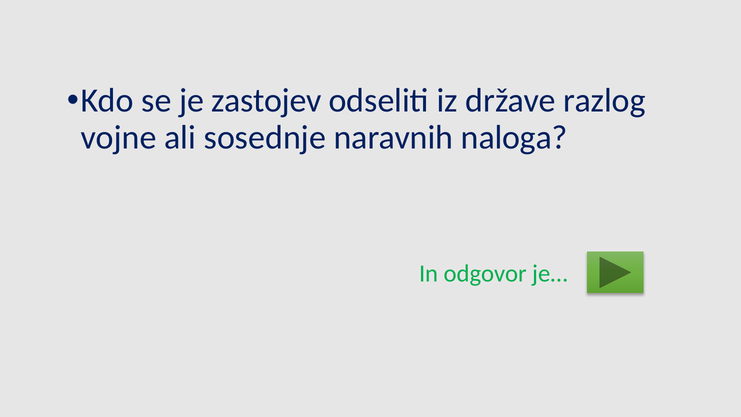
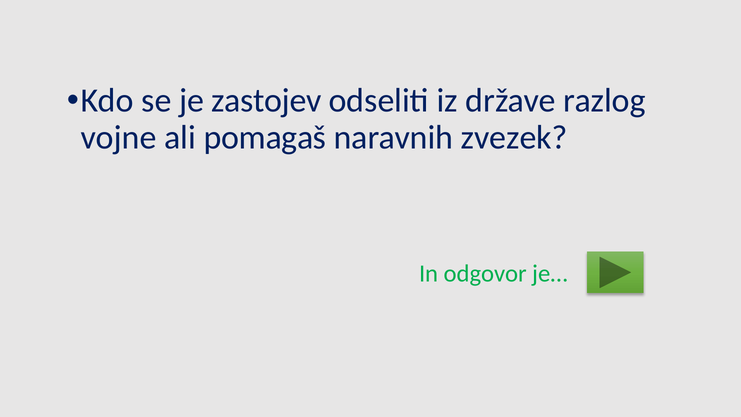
sosednje: sosednje -> pomagaš
naloga: naloga -> zvezek
